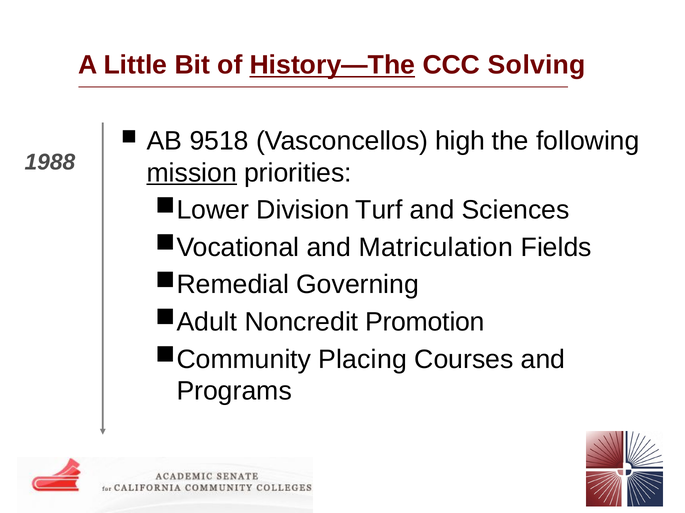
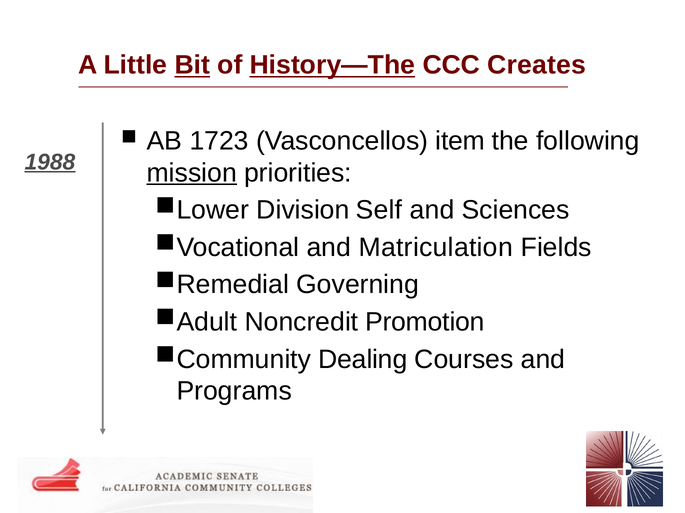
Bit underline: none -> present
Solving: Solving -> Creates
9518: 9518 -> 1723
high: high -> item
1988 underline: none -> present
Turf: Turf -> Self
Placing: Placing -> Dealing
